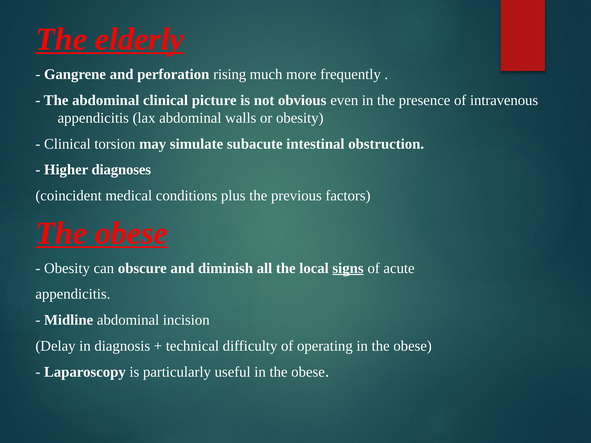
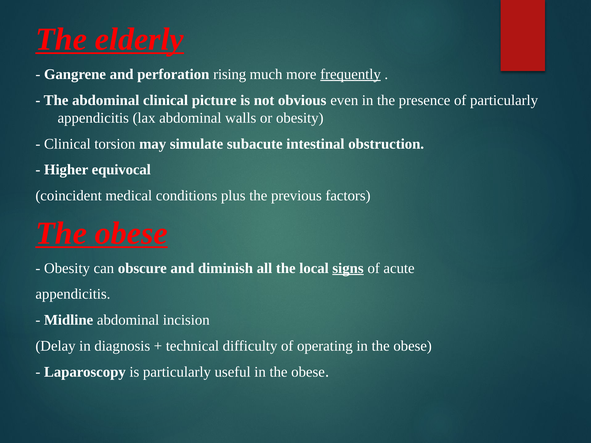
frequently underline: none -> present
of intravenous: intravenous -> particularly
diagnoses: diagnoses -> equivocal
